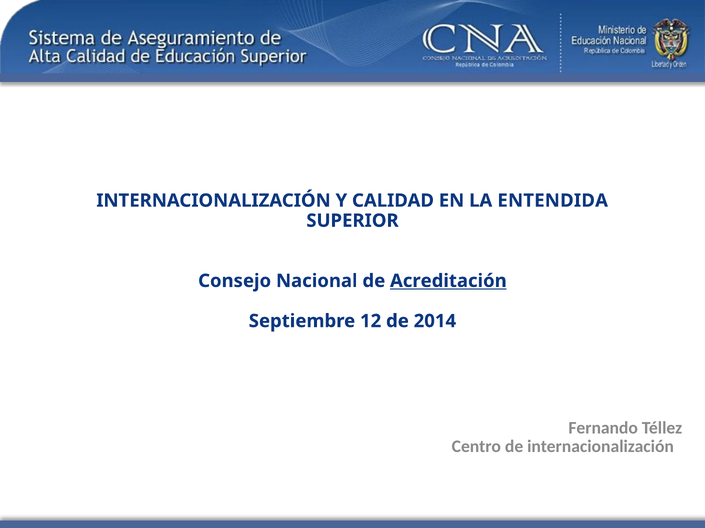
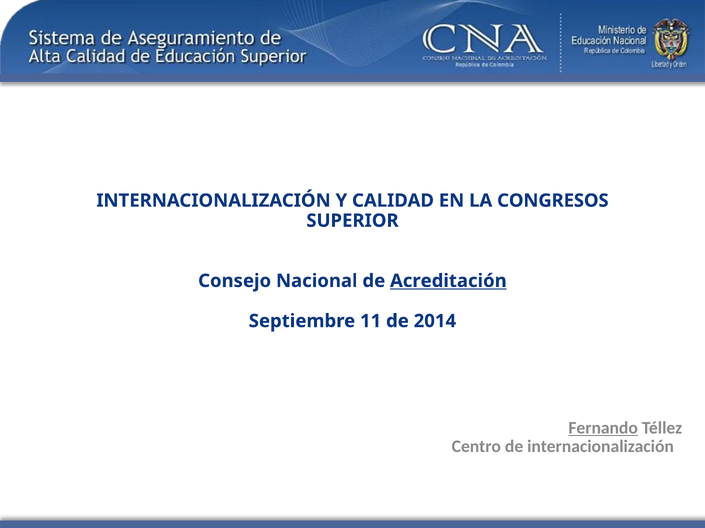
ENTENDIDA: ENTENDIDA -> CONGRESOS
12: 12 -> 11
Fernando underline: none -> present
